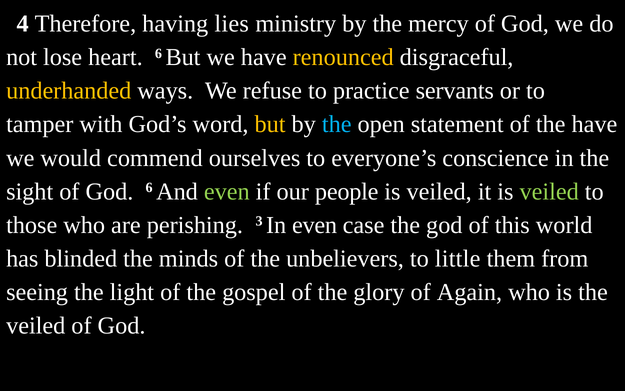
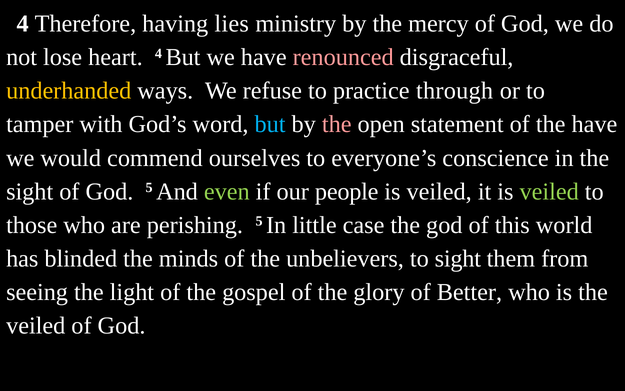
heart 6: 6 -> 4
renounced colour: yellow -> pink
servants: servants -> through
but at (270, 124) colour: yellow -> light blue
the at (337, 124) colour: light blue -> pink
God 6: 6 -> 5
perishing 3: 3 -> 5
In even: even -> little
to little: little -> sight
Again: Again -> Better
